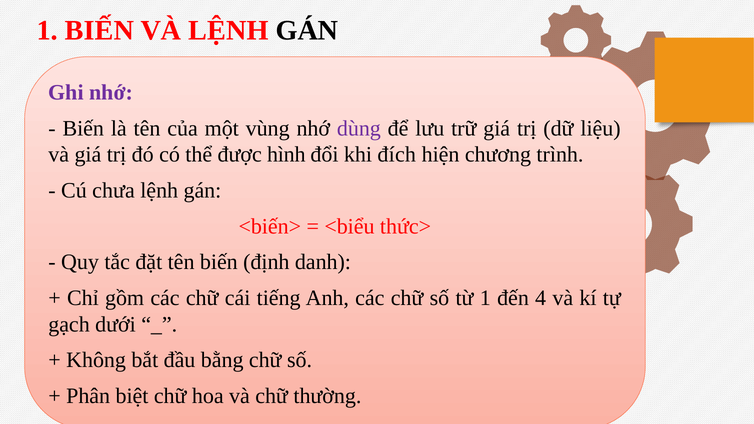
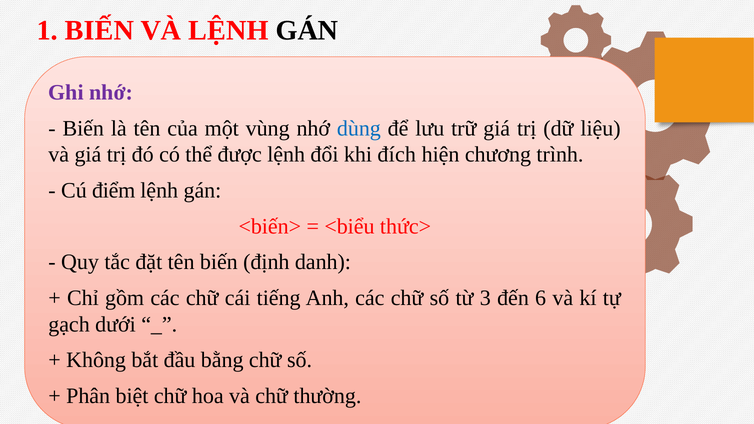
dùng colour: purple -> blue
được hình: hình -> lệnh
chưa: chưa -> điểm
từ 1: 1 -> 3
4: 4 -> 6
